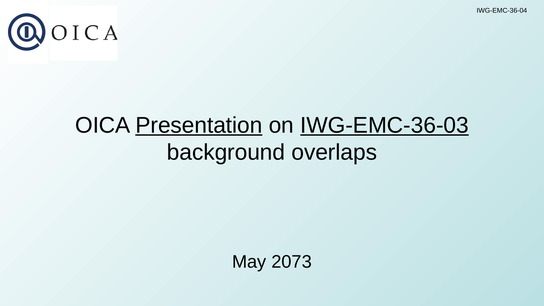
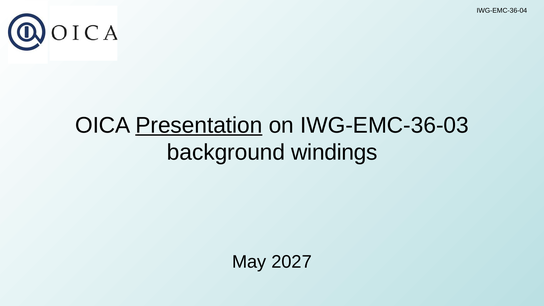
IWG-EMC-36-03 underline: present -> none
overlaps: overlaps -> windings
2073: 2073 -> 2027
